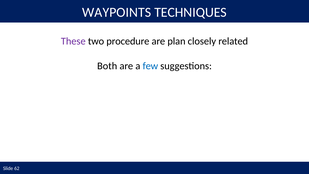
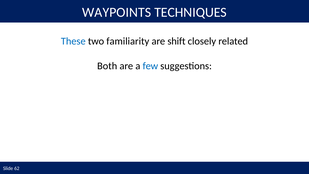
These colour: purple -> blue
procedure: procedure -> familiarity
plan: plan -> shift
